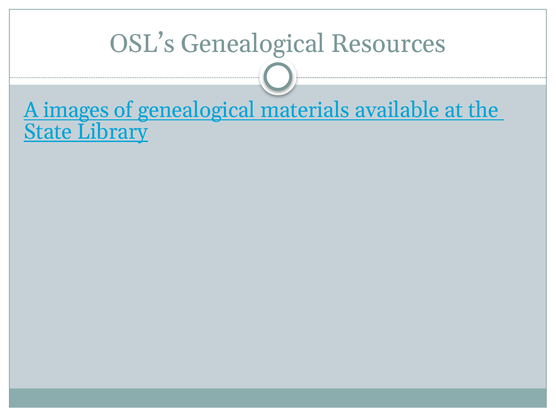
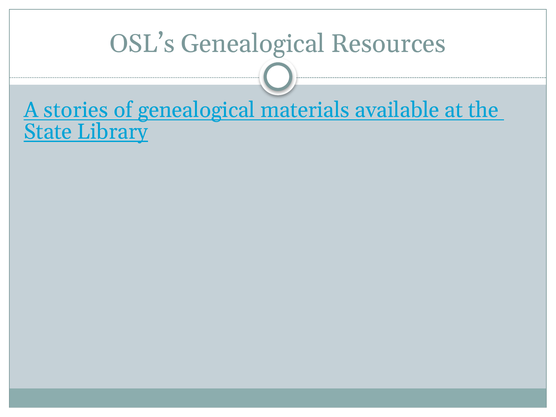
images: images -> stories
